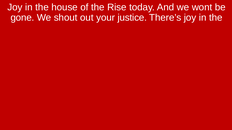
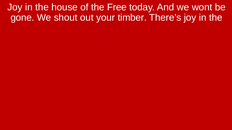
Rise: Rise -> Free
justice: justice -> timber
